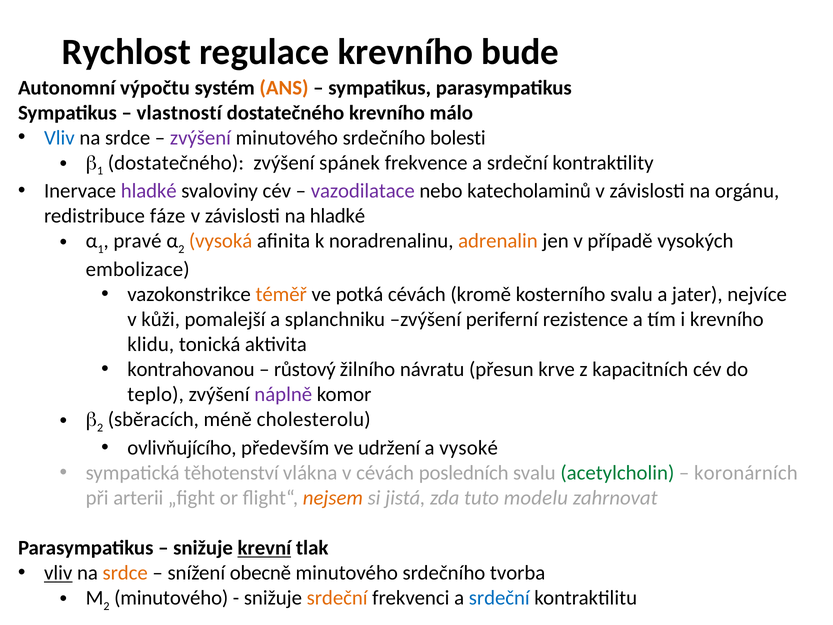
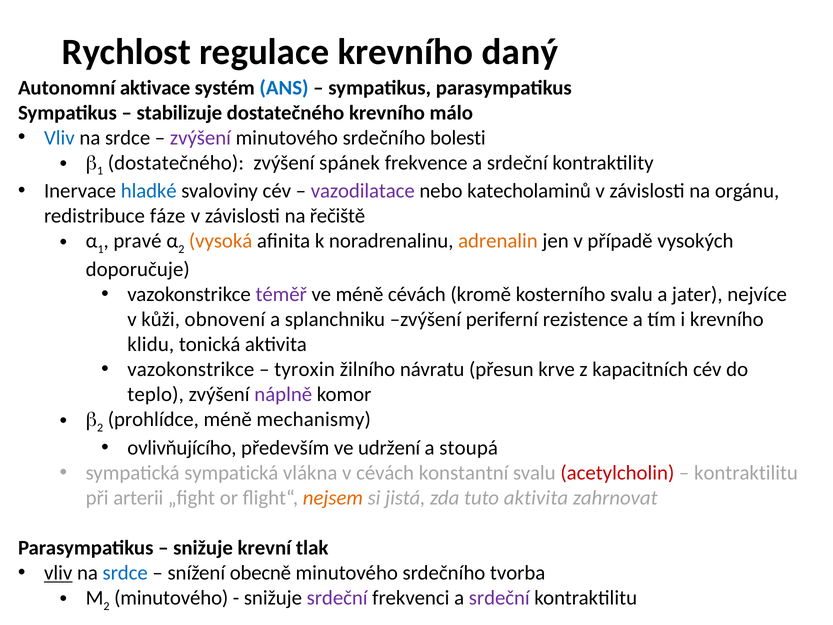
bude: bude -> daný
výpočtu: výpočtu -> aktivace
ANS colour: orange -> blue
vlastností: vlastností -> stabilizuje
hladké at (149, 191) colour: purple -> blue
na hladké: hladké -> řečiště
embolizace: embolizace -> doporučuje
téměř colour: orange -> purple
ve potká: potká -> méně
pomalejší: pomalejší -> obnovení
kontrahovanou at (191, 369): kontrahovanou -> vazokonstrikce
růstový: růstový -> tyroxin
sběracích: sběracích -> prohlídce
cholesterolu: cholesterolu -> mechanismy
vysoké: vysoké -> stoupá
sympatická těhotenství: těhotenství -> sympatická
posledních: posledních -> konstantní
acetylcholin colour: green -> red
koronárních at (746, 473): koronárních -> kontraktilitu
tuto modelu: modelu -> aktivita
krevní underline: present -> none
srdce at (125, 573) colour: orange -> blue
srdeční at (337, 598) colour: orange -> purple
srdeční at (499, 598) colour: blue -> purple
